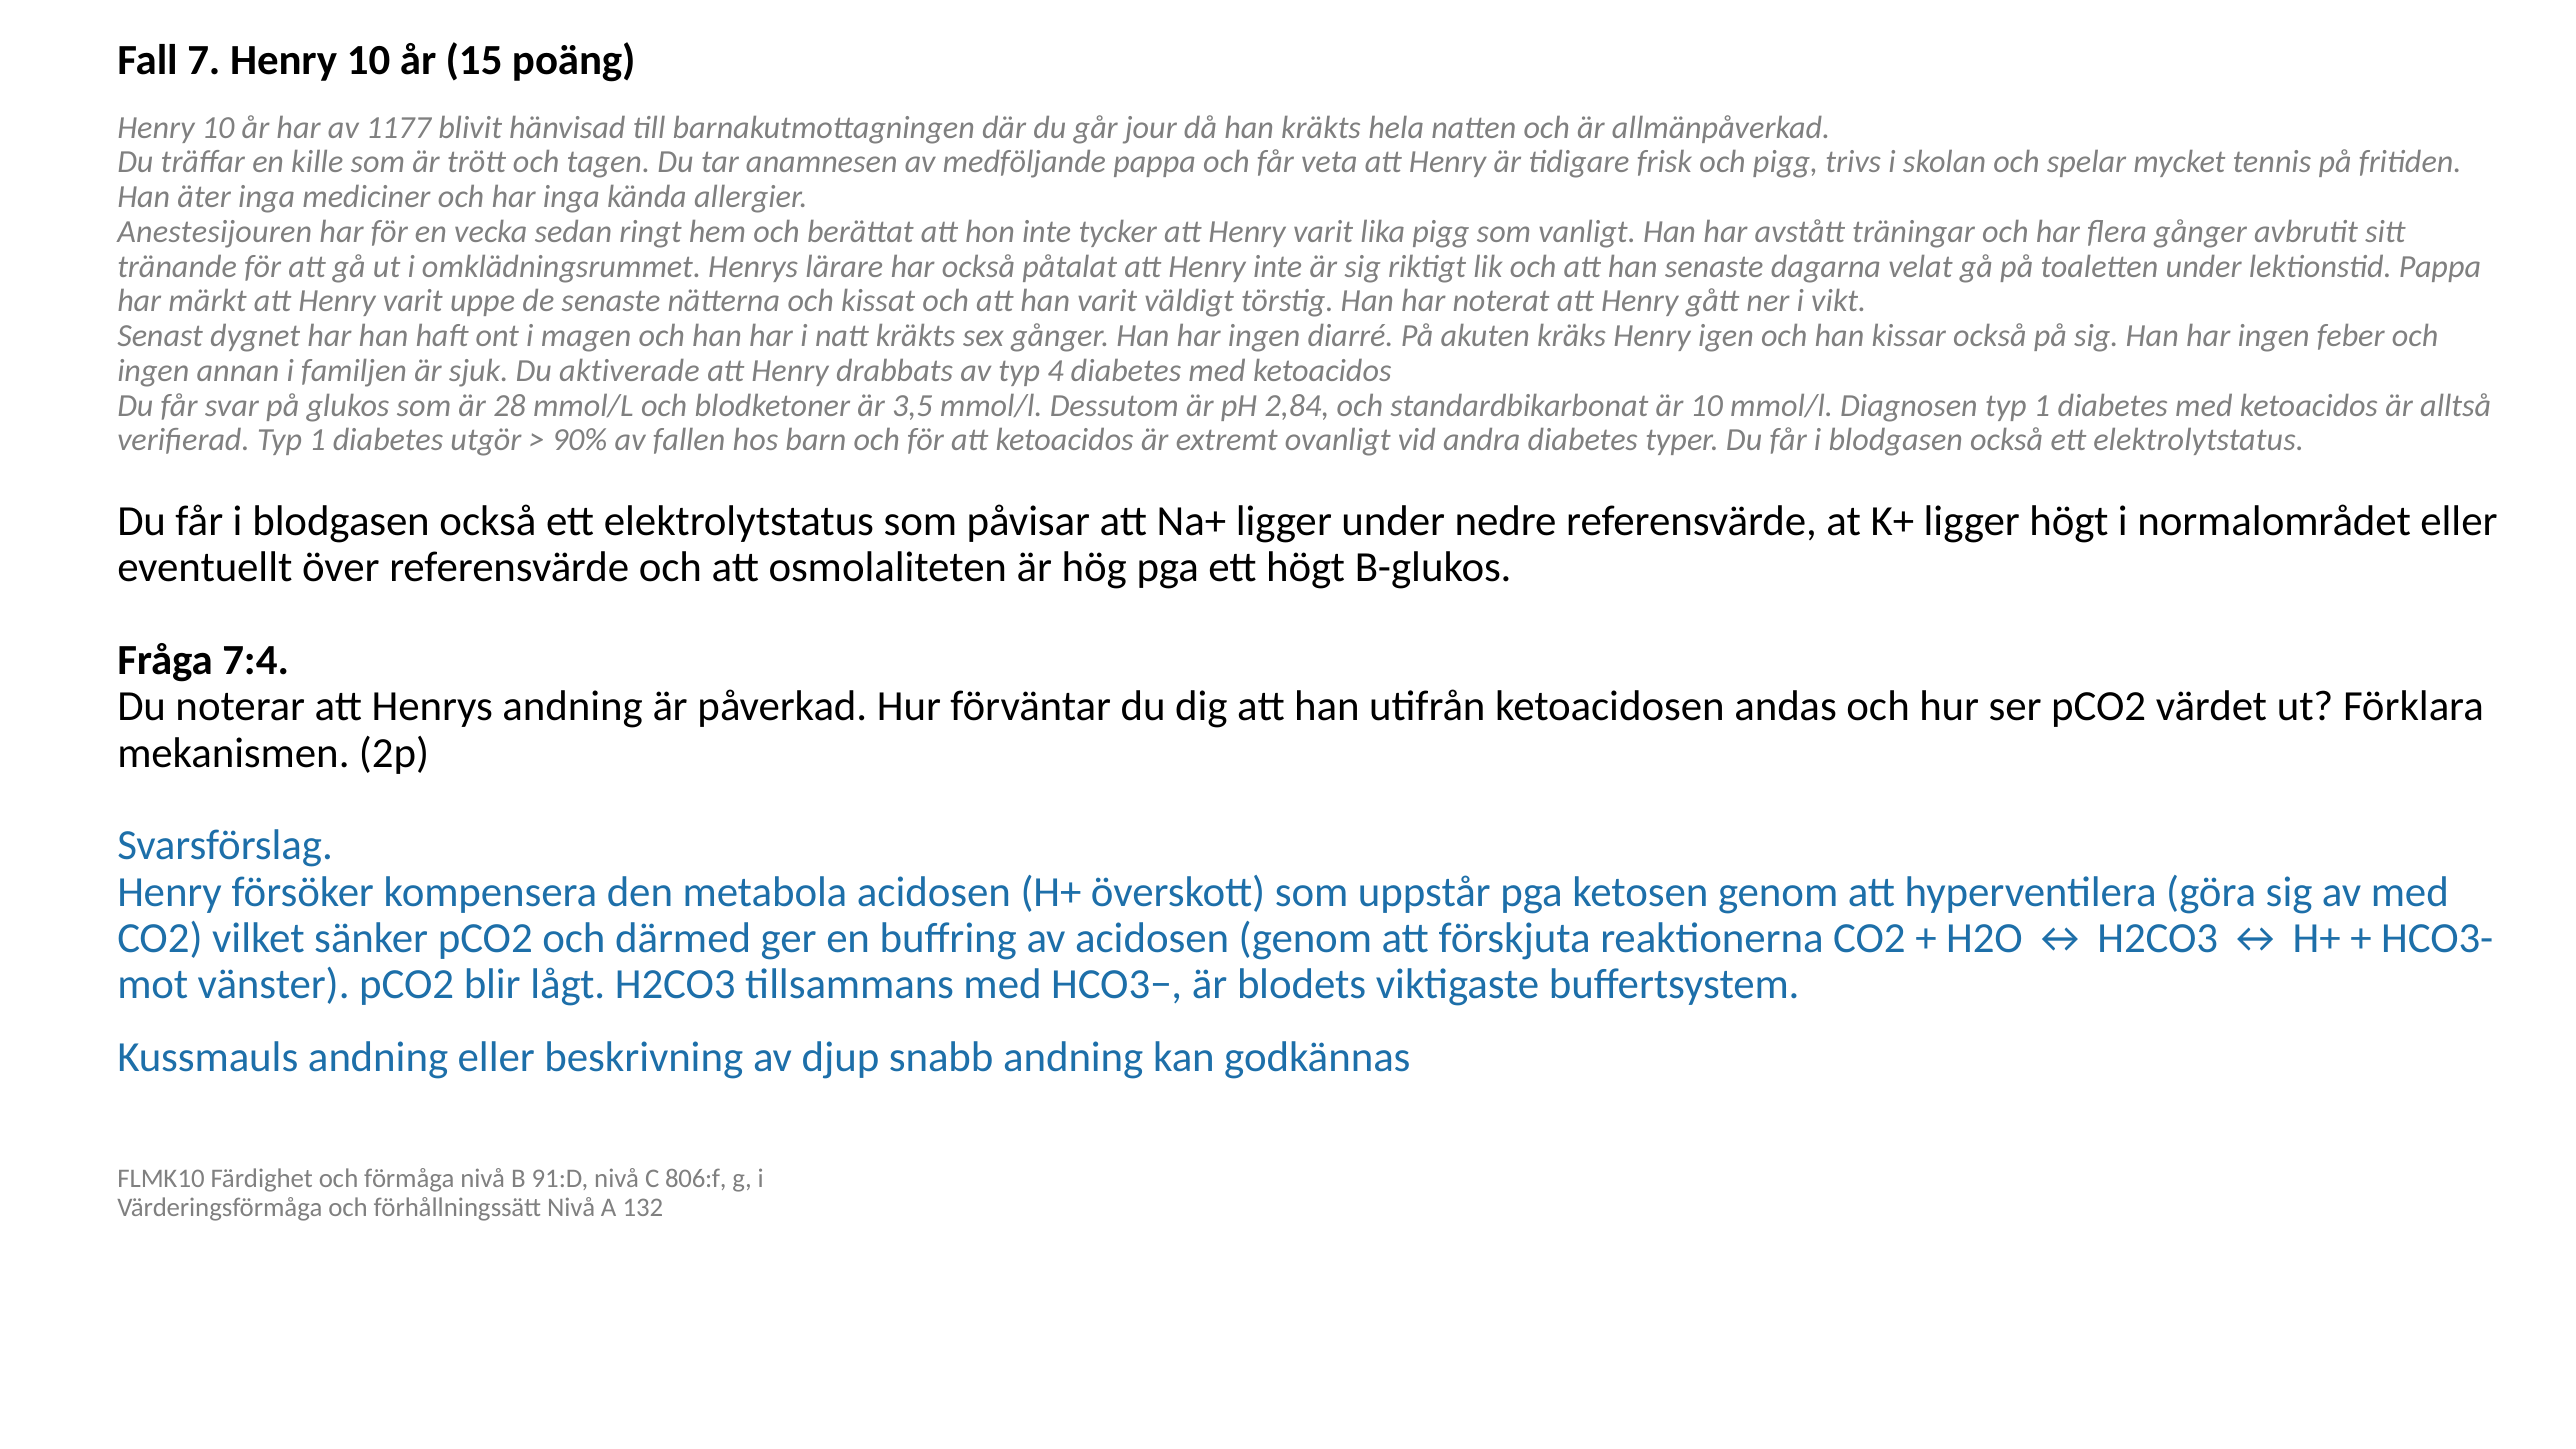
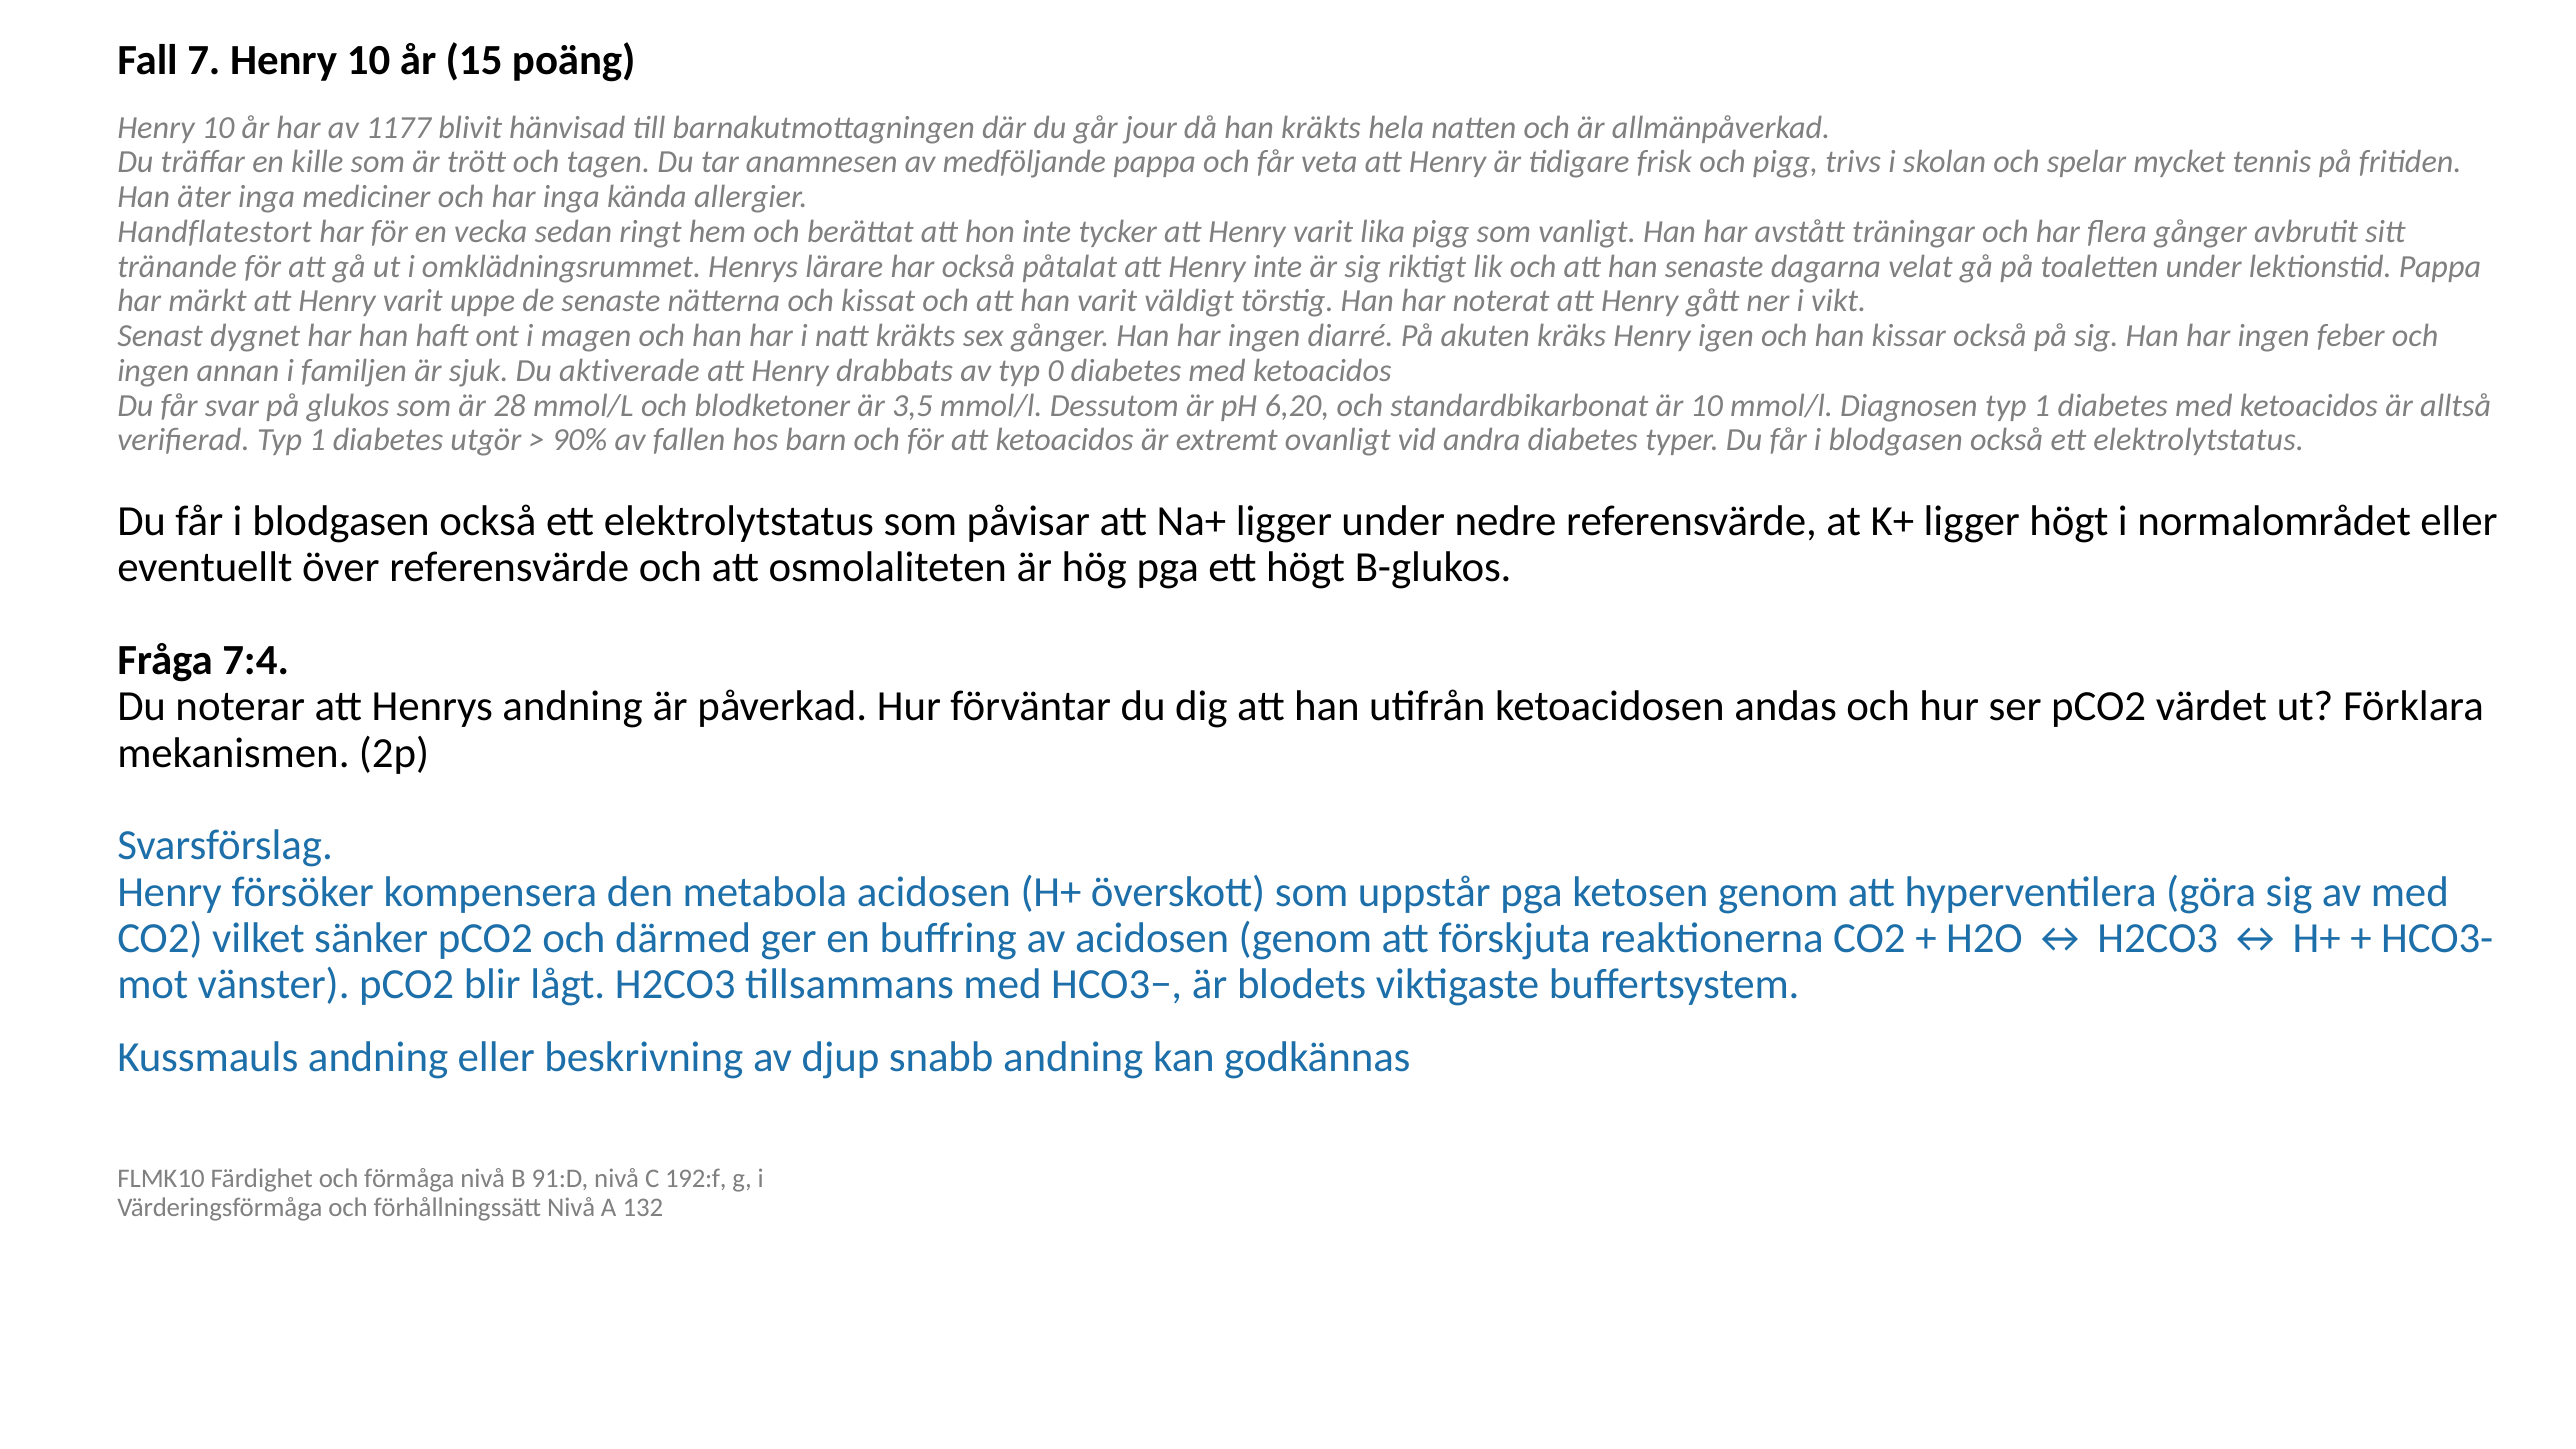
Anestesijouren: Anestesijouren -> Handflatestort
4: 4 -> 0
2,84: 2,84 -> 6,20
806:f: 806:f -> 192:f
